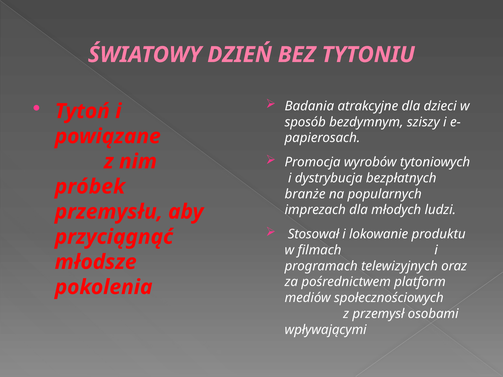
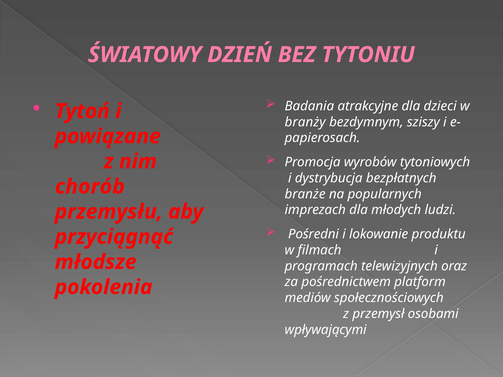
sposób: sposób -> branży
próbek: próbek -> chorób
Stosował: Stosował -> Pośredni
